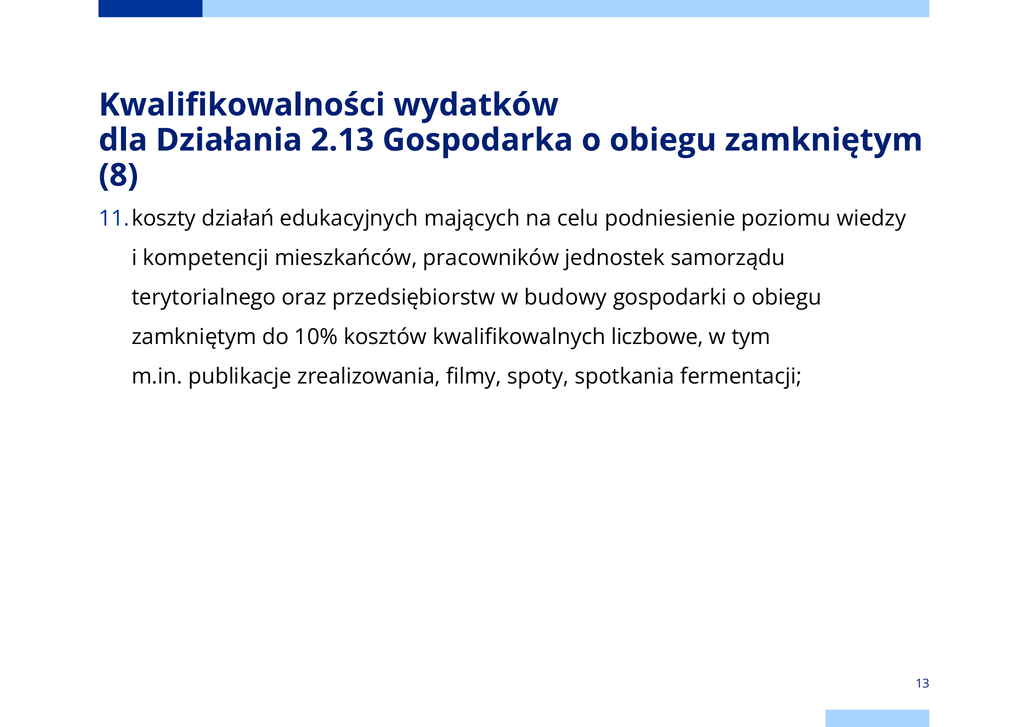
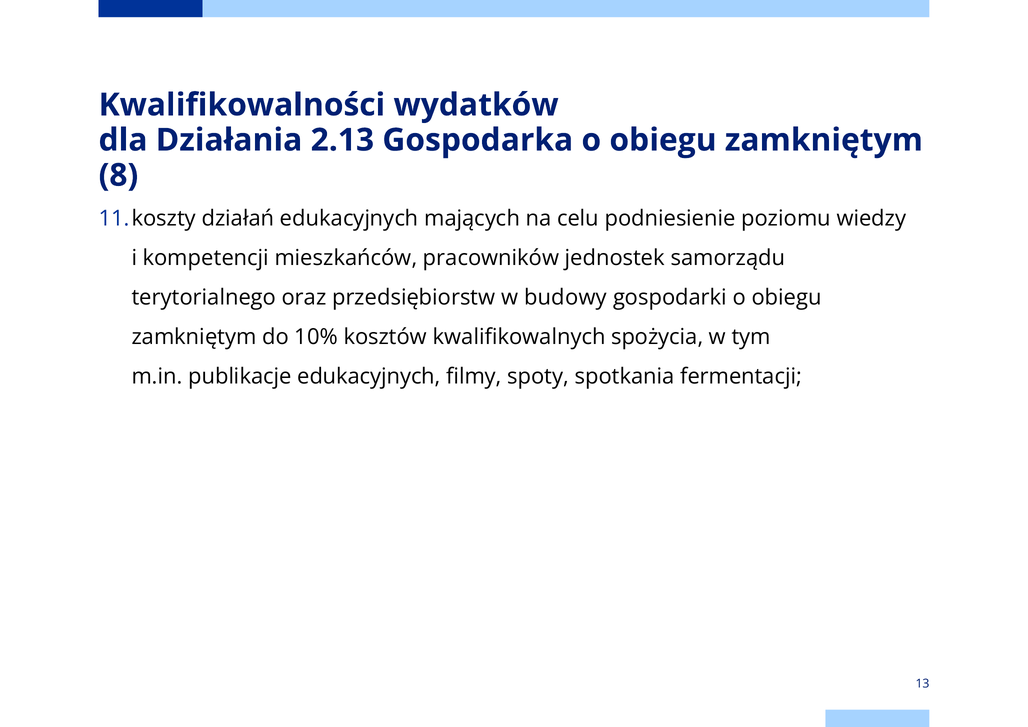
liczbowe: liczbowe -> spożycia
publikacje zrealizowania: zrealizowania -> edukacyjnych
